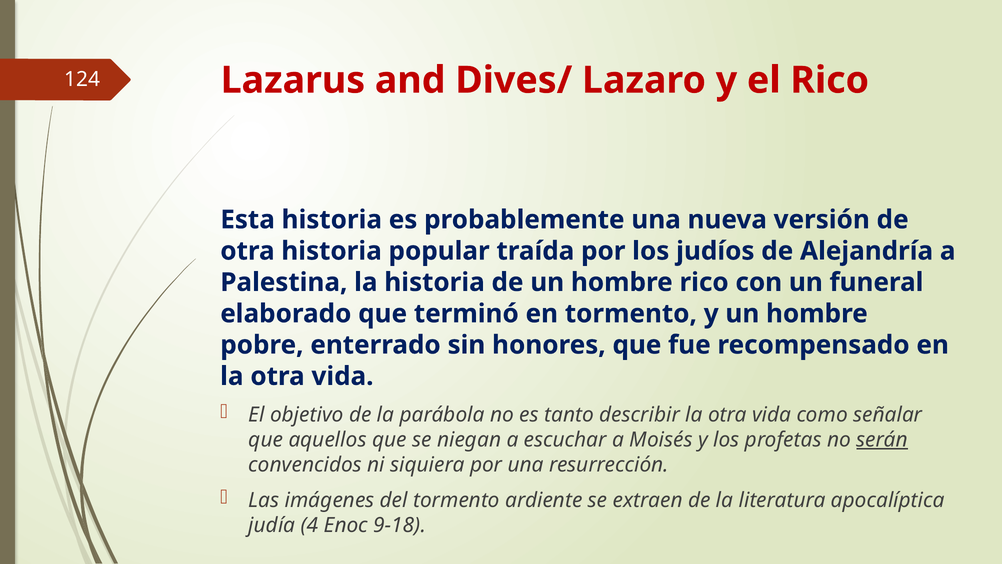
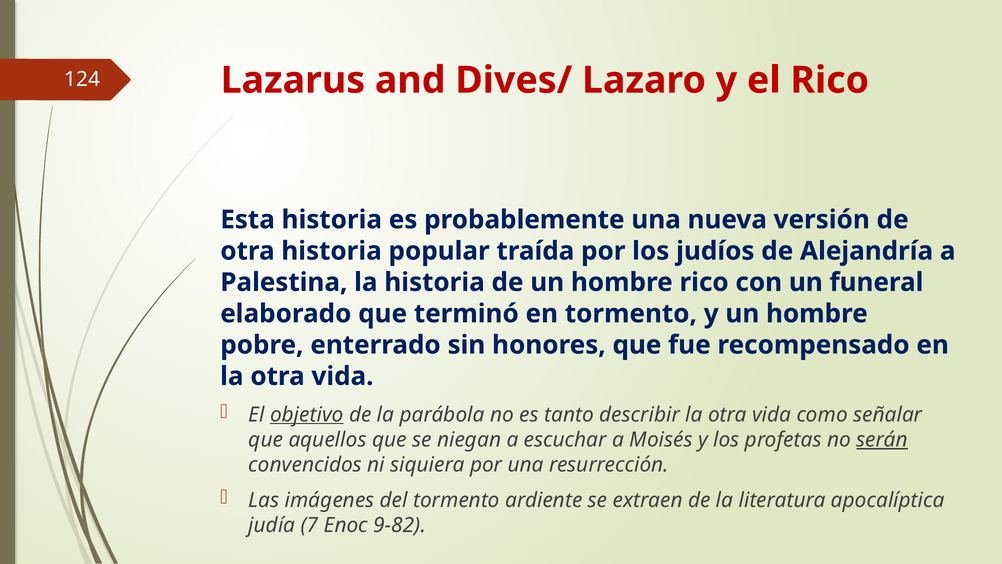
objetivo underline: none -> present
4: 4 -> 7
9-18: 9-18 -> 9-82
